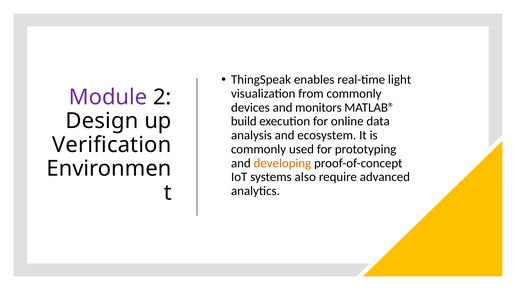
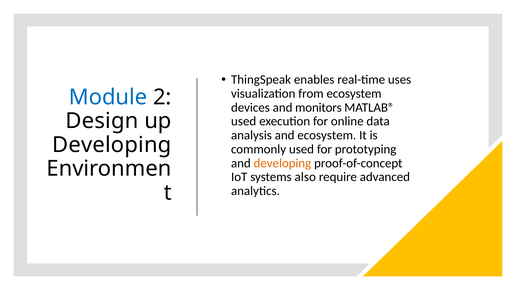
light: light -> uses
from commonly: commonly -> ecosystem
Module colour: purple -> blue
build at (244, 121): build -> used
Verification at (112, 145): Verification -> Developing
